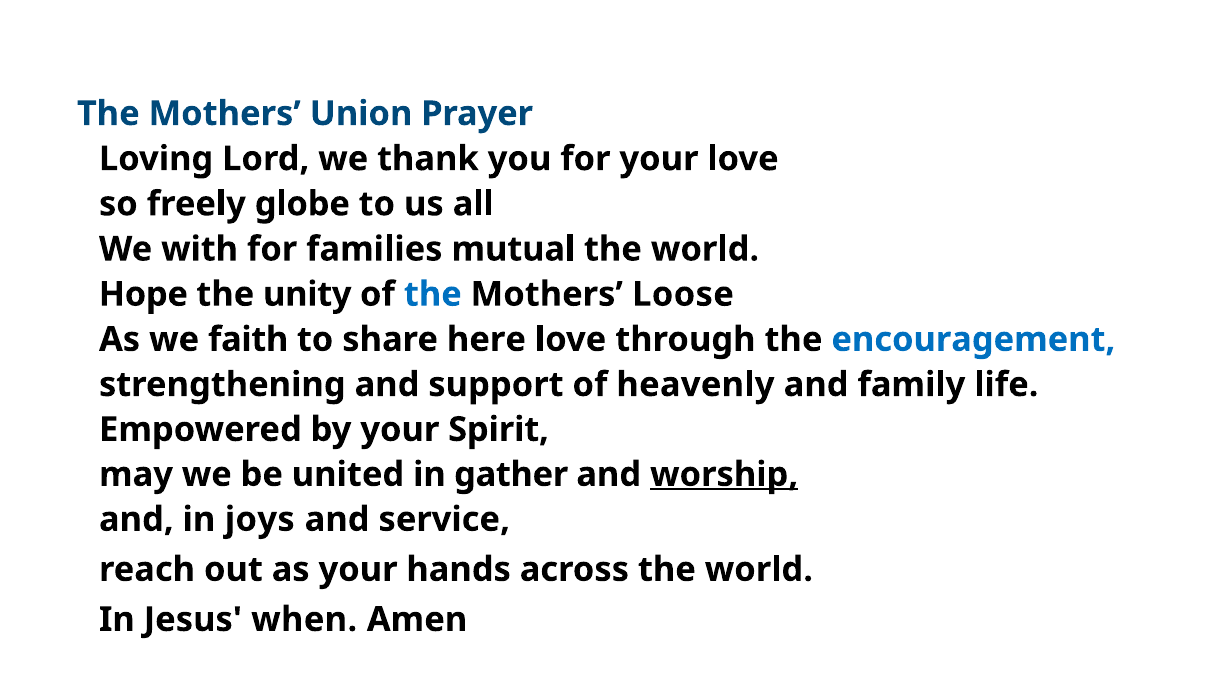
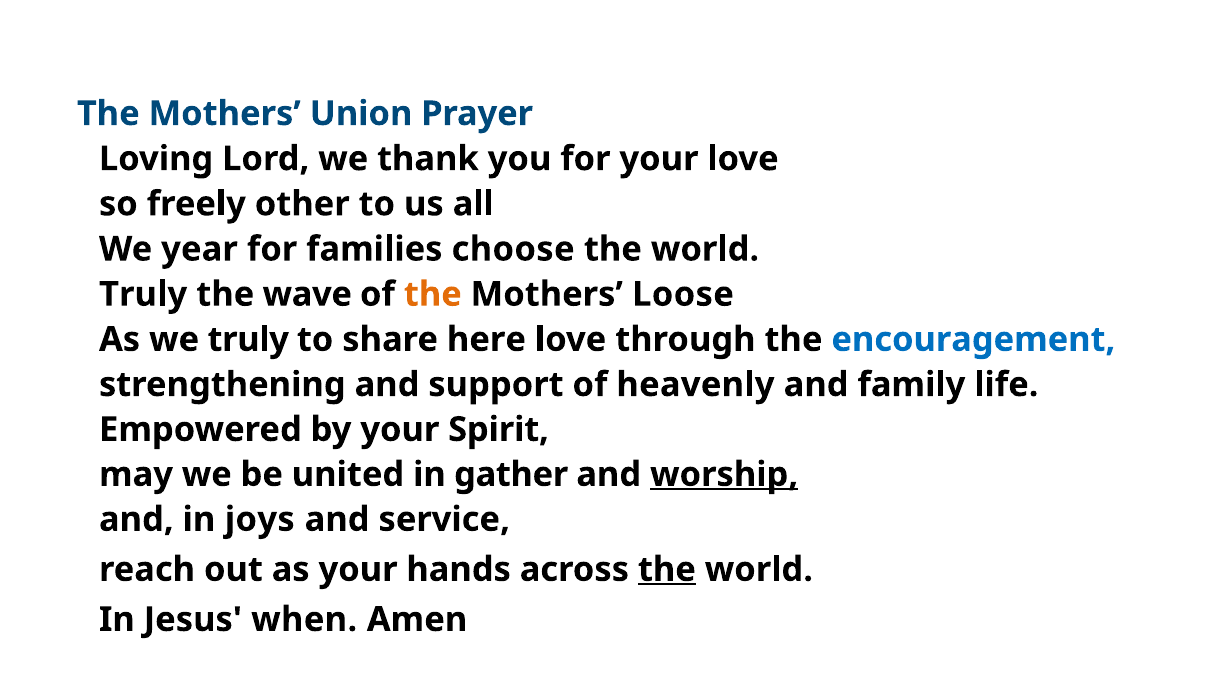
globe: globe -> other
with: with -> year
mutual: mutual -> choose
Hope at (143, 294): Hope -> Truly
unity: unity -> wave
the at (433, 294) colour: blue -> orange
we faith: faith -> truly
the at (667, 569) underline: none -> present
